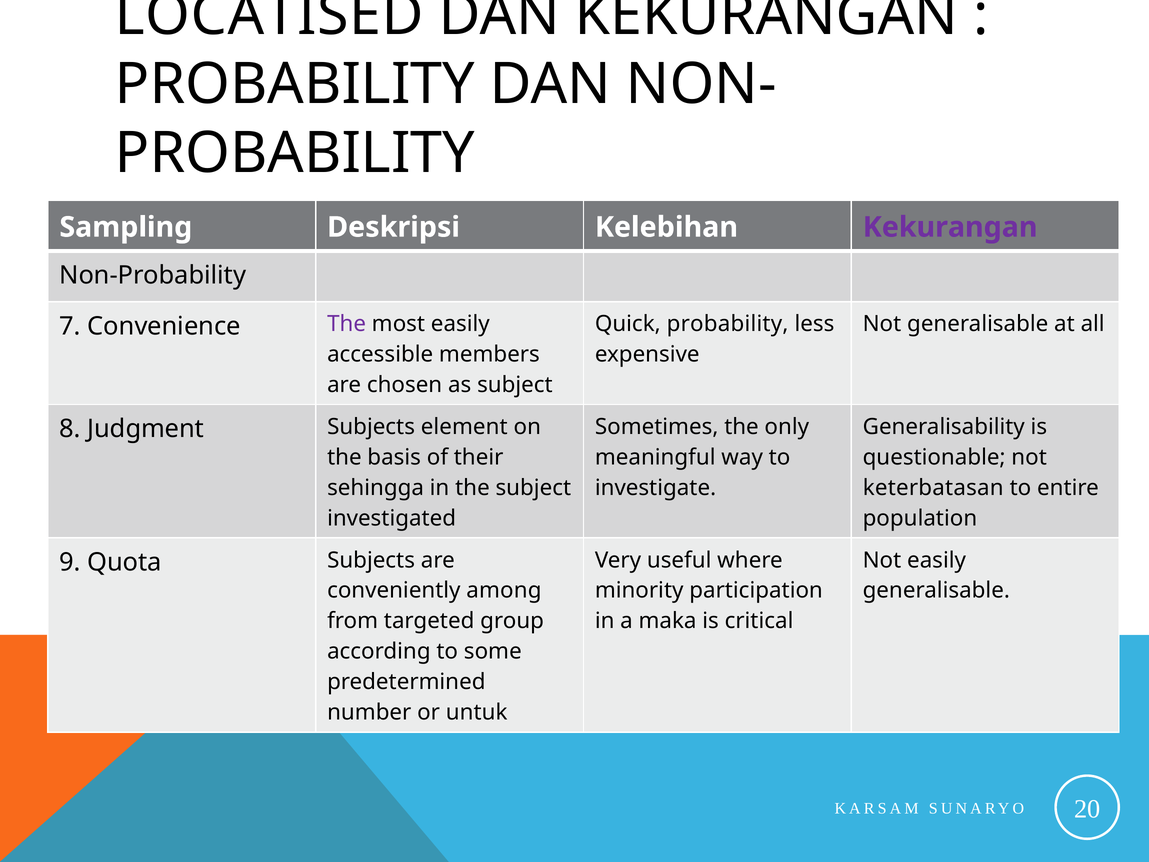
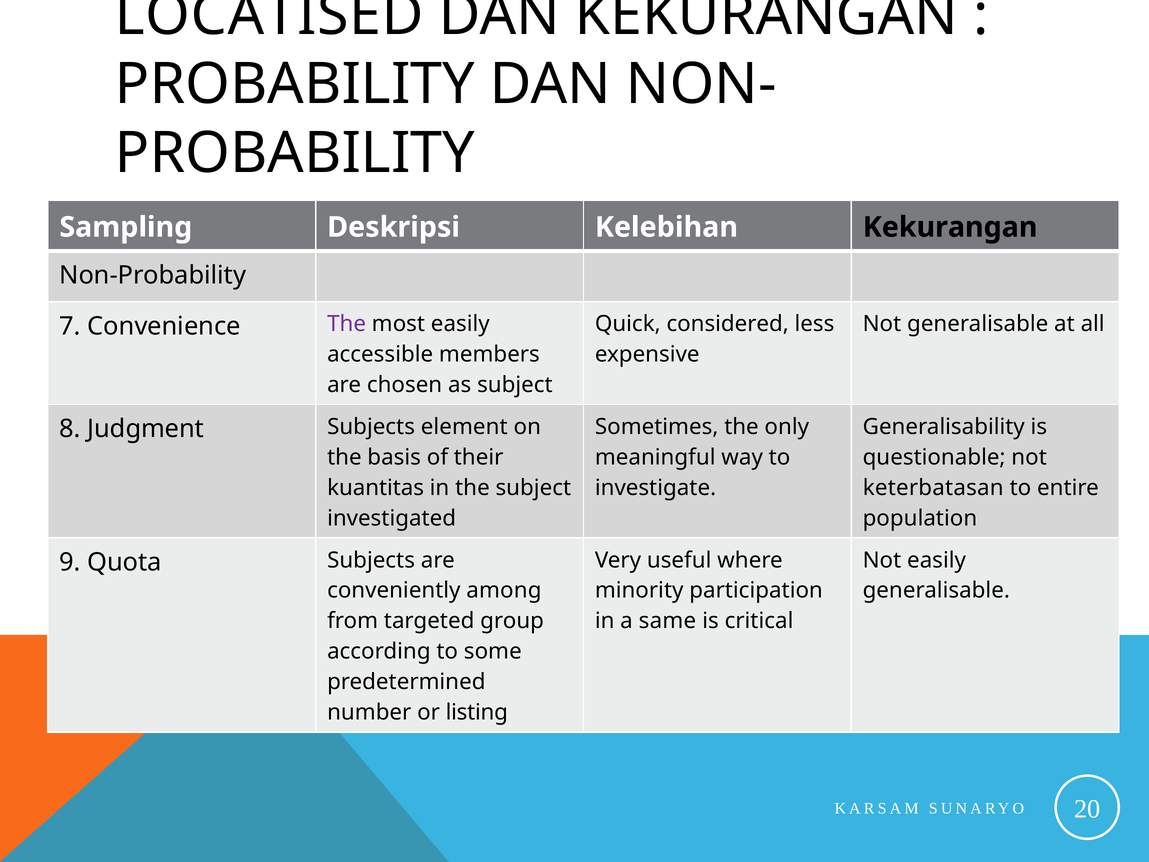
Kekurangan at (950, 227) colour: purple -> black
Quick probability: probability -> considered
sehingga: sehingga -> kuantitas
maka: maka -> same
untuk: untuk -> listing
